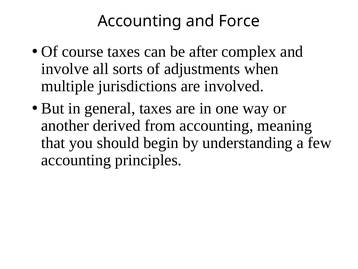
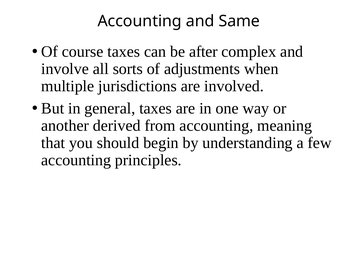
Force: Force -> Same
